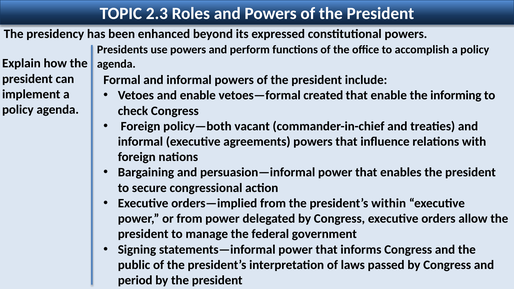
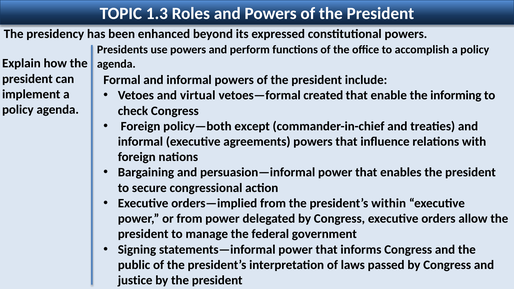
2.3: 2.3 -> 1.3
and enable: enable -> virtual
vacant: vacant -> except
period: period -> justice
